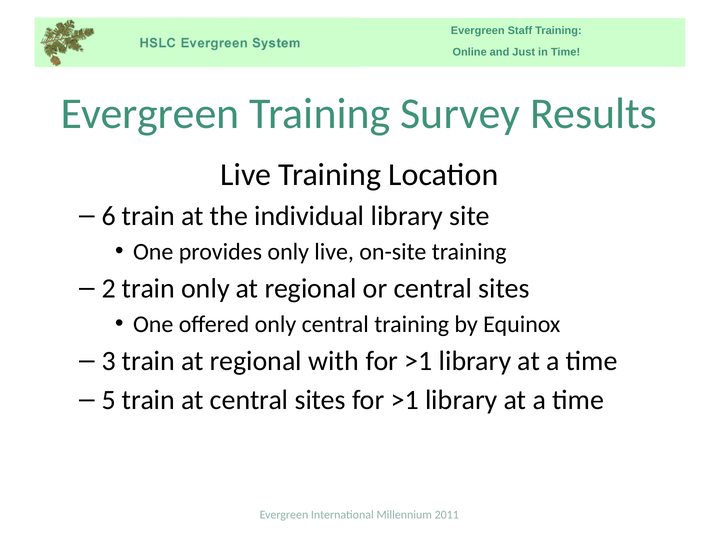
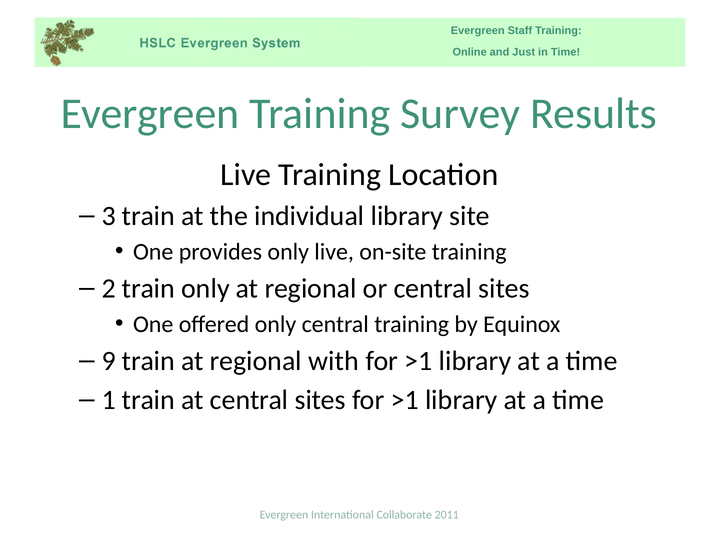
6: 6 -> 3
3: 3 -> 9
5: 5 -> 1
Millennium: Millennium -> Collaborate
